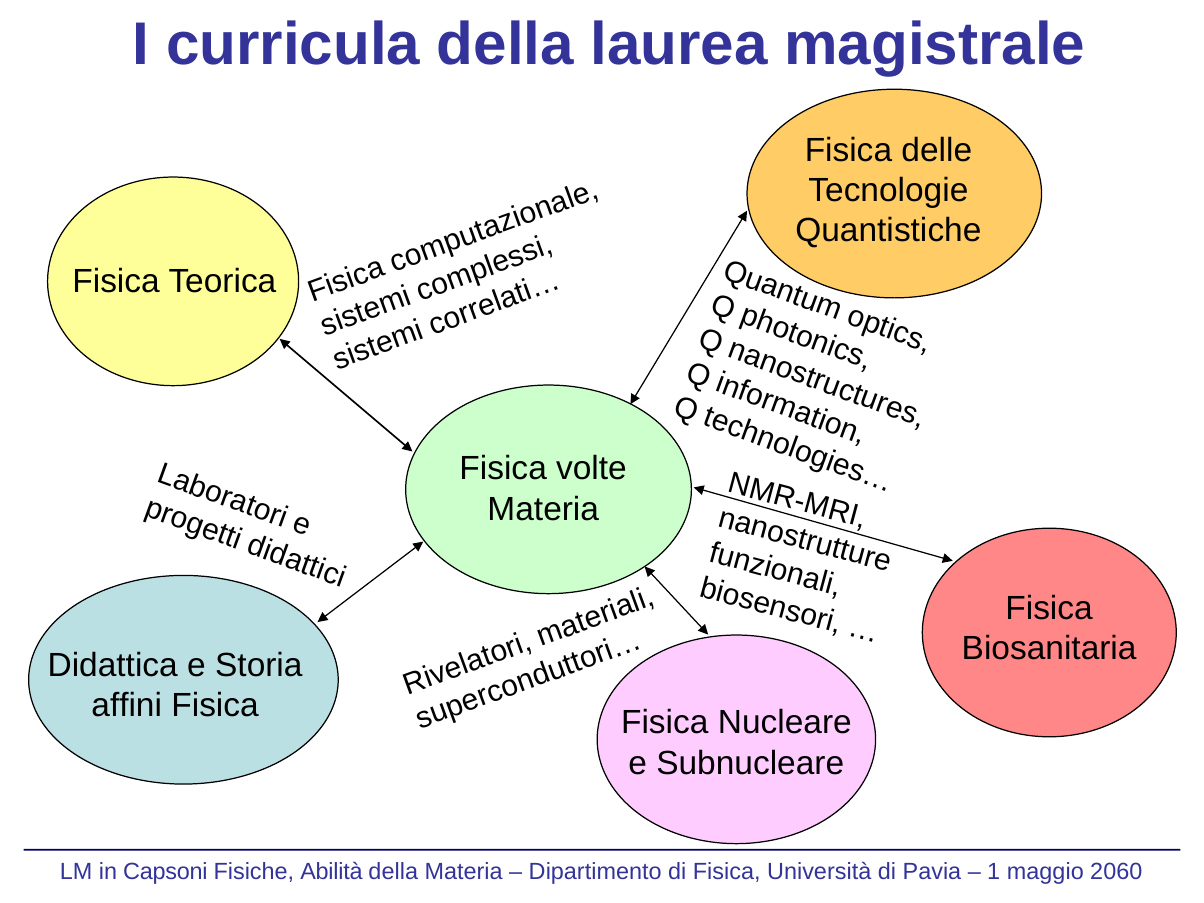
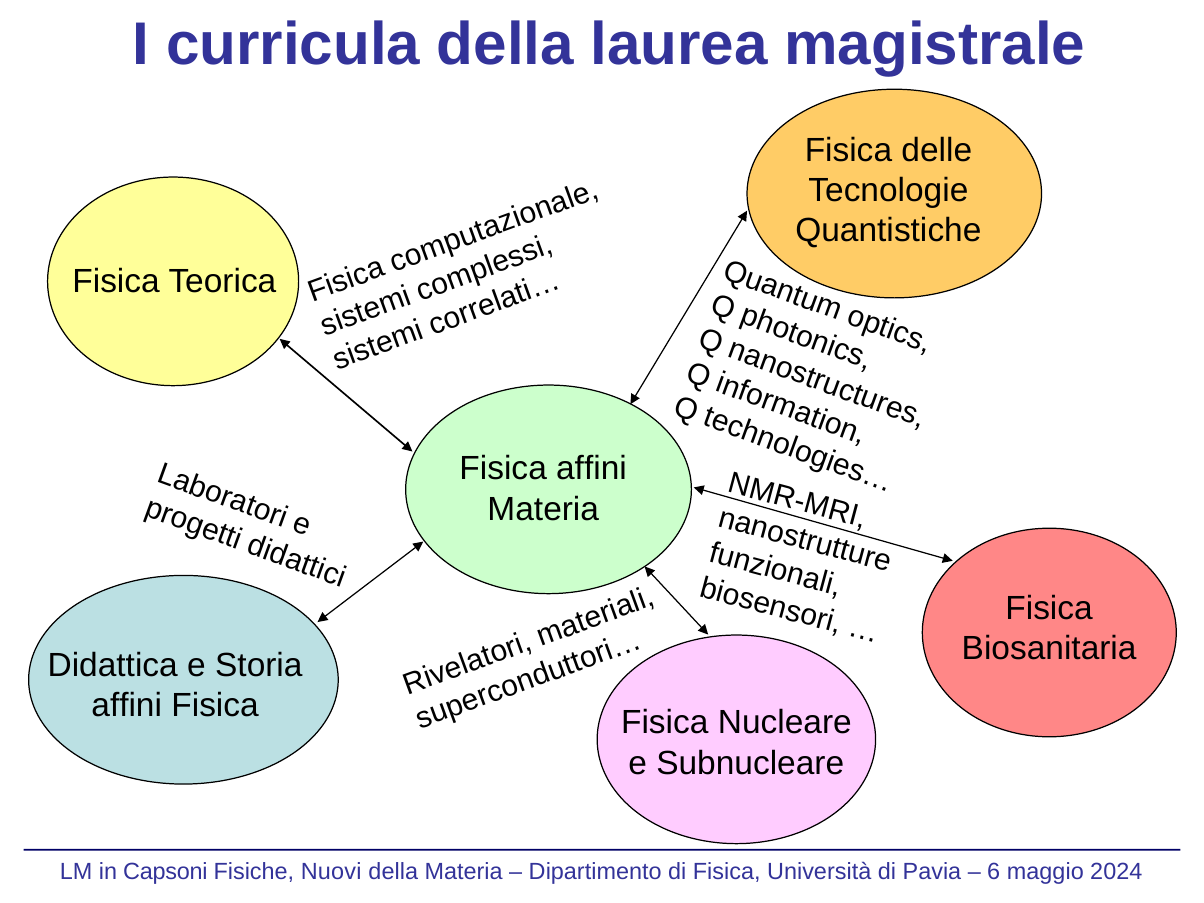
Fisica volte: volte -> affini
Abilità: Abilità -> Nuovi
1: 1 -> 6
2060: 2060 -> 2024
